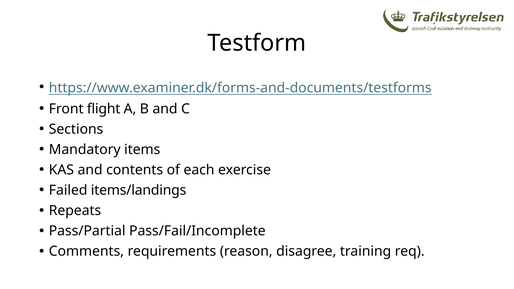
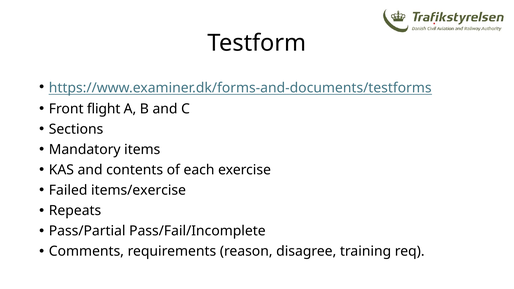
items/landings: items/landings -> items/exercise
